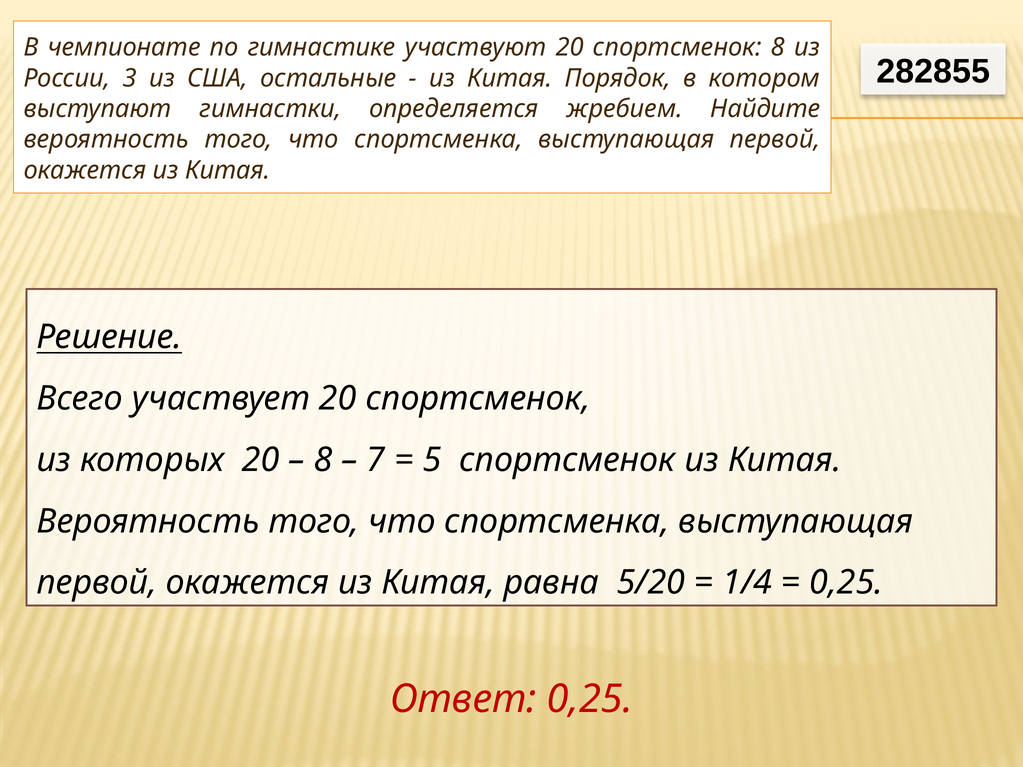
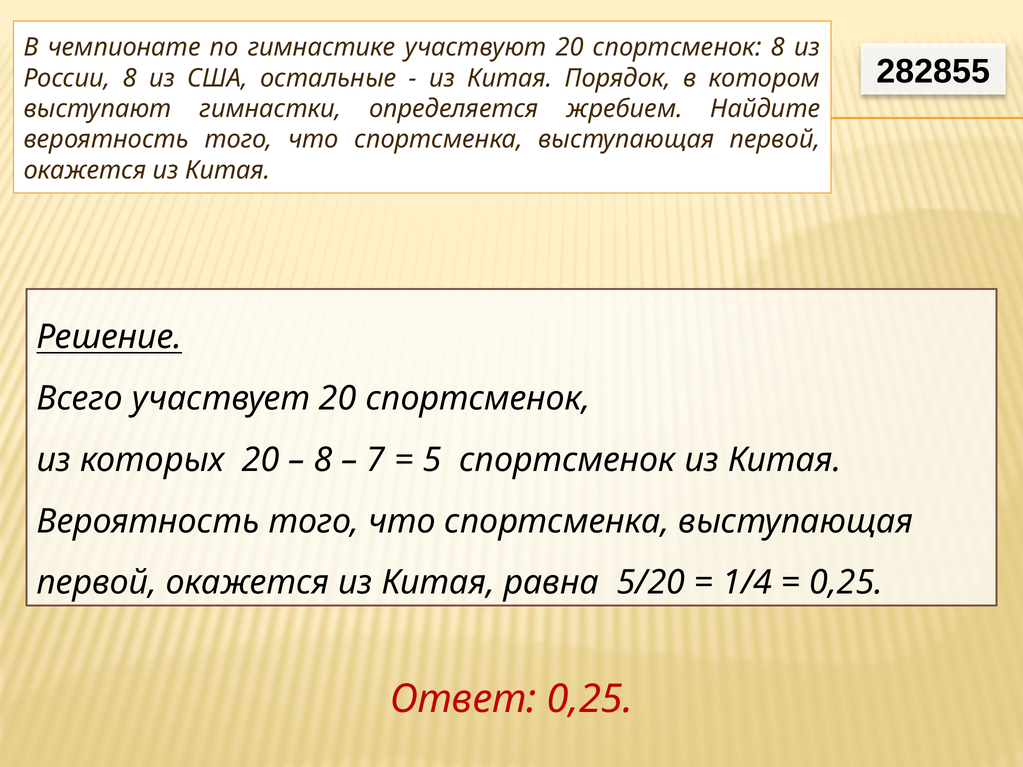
России 3: 3 -> 8
